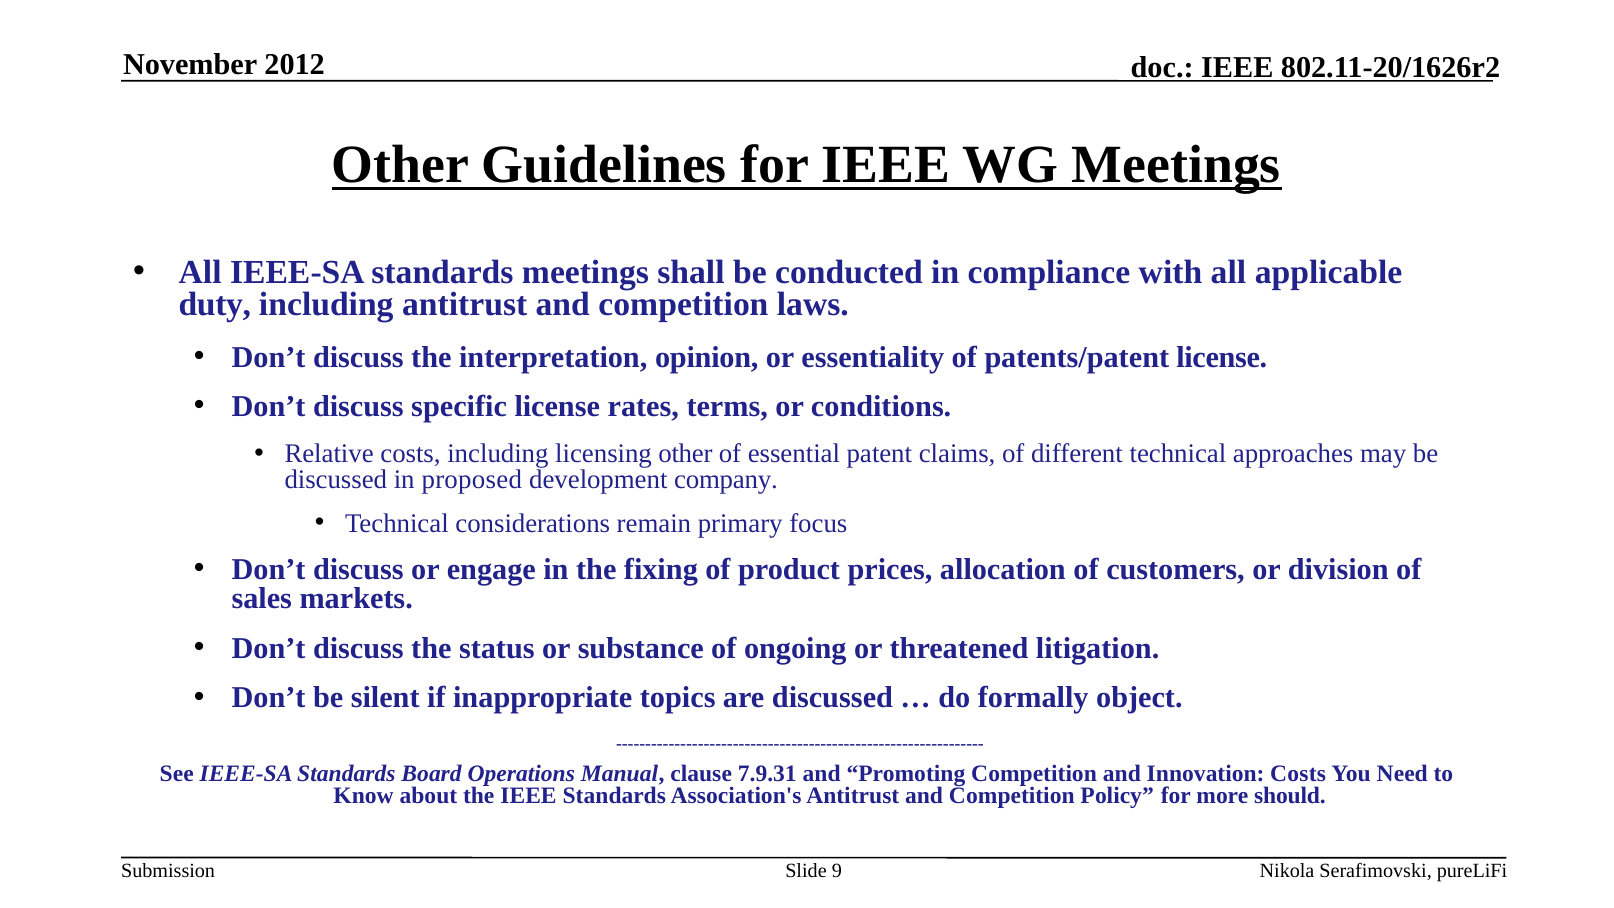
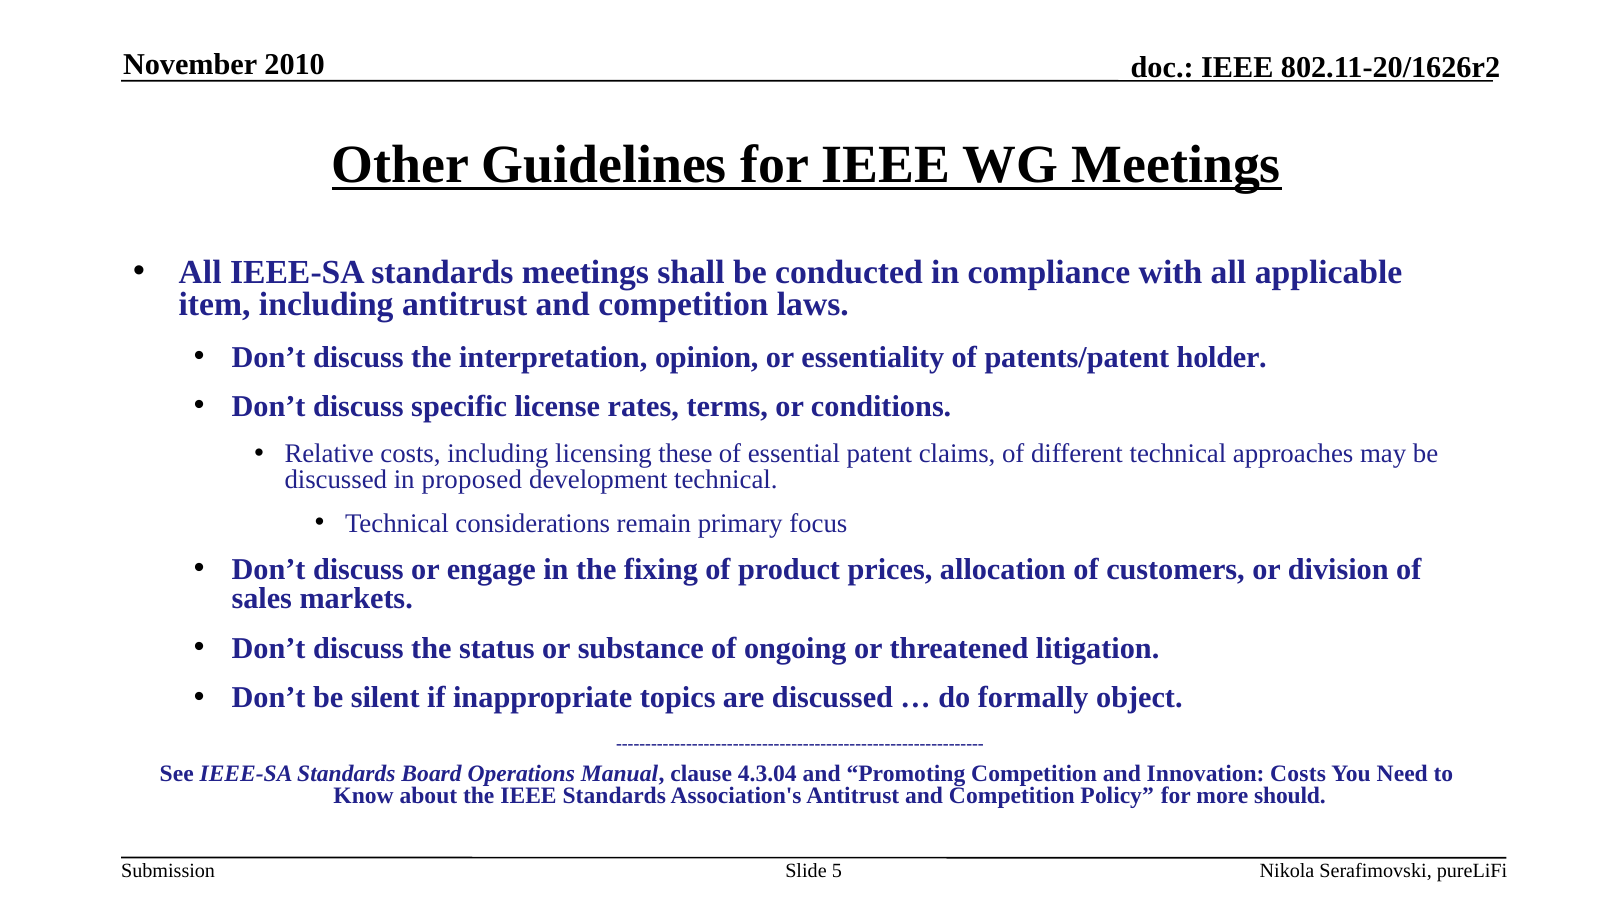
2012: 2012 -> 2010
duty: duty -> item
patents/patent license: license -> holder
licensing other: other -> these
development company: company -> technical
7.9.31: 7.9.31 -> 4.3.04
9: 9 -> 5
